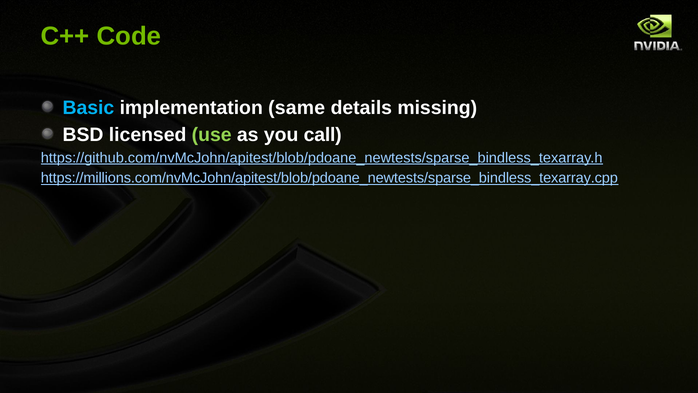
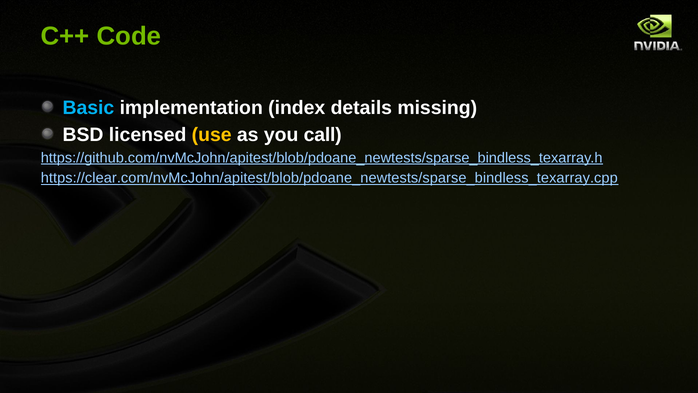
same: same -> index
use colour: light green -> yellow
https://millions.com/nvMcJohn/apitest/blob/pdoane_newtests/sparse_bindless_texarray.cpp: https://millions.com/nvMcJohn/apitest/blob/pdoane_newtests/sparse_bindless_texarray.cpp -> https://clear.com/nvMcJohn/apitest/blob/pdoane_newtests/sparse_bindless_texarray.cpp
